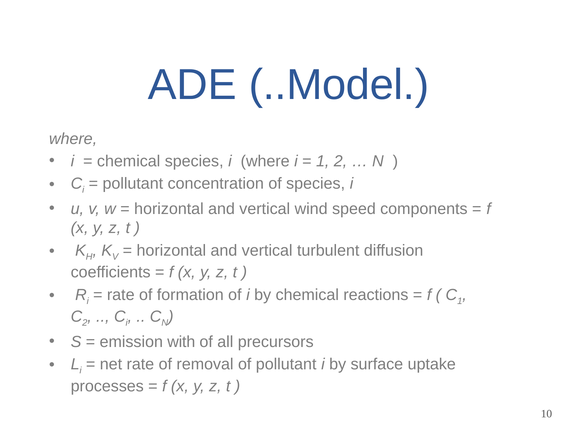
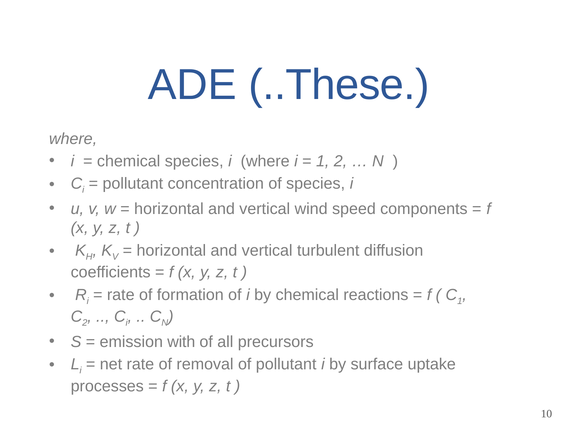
..Model: ..Model -> ..These
